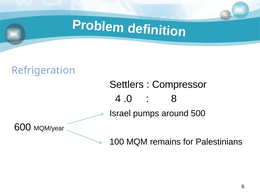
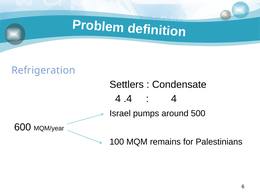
Compressor: Compressor -> Condensate
.0: .0 -> .4
8 at (174, 99): 8 -> 4
